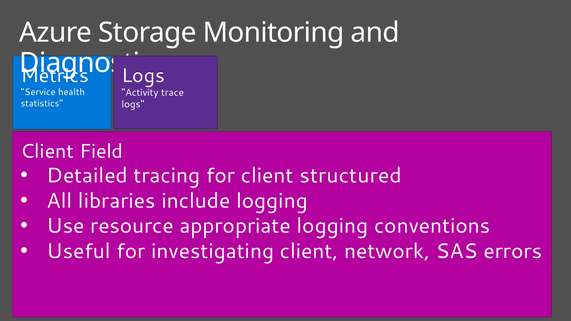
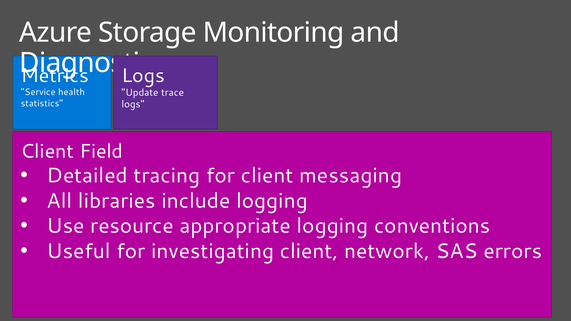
Activity: Activity -> Update
structured: structured -> messaging
